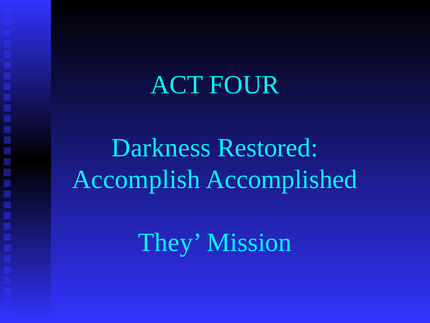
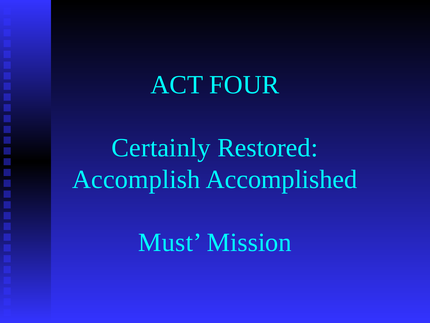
Darkness: Darkness -> Certainly
They: They -> Must
